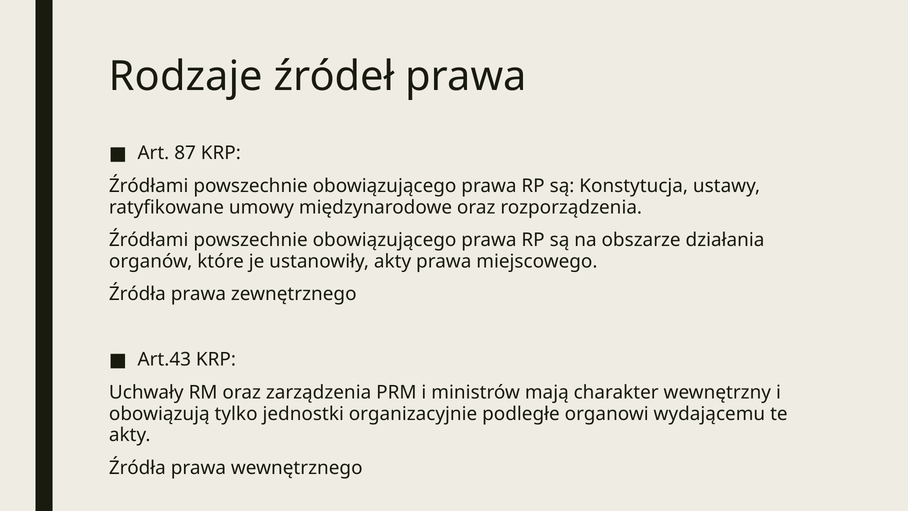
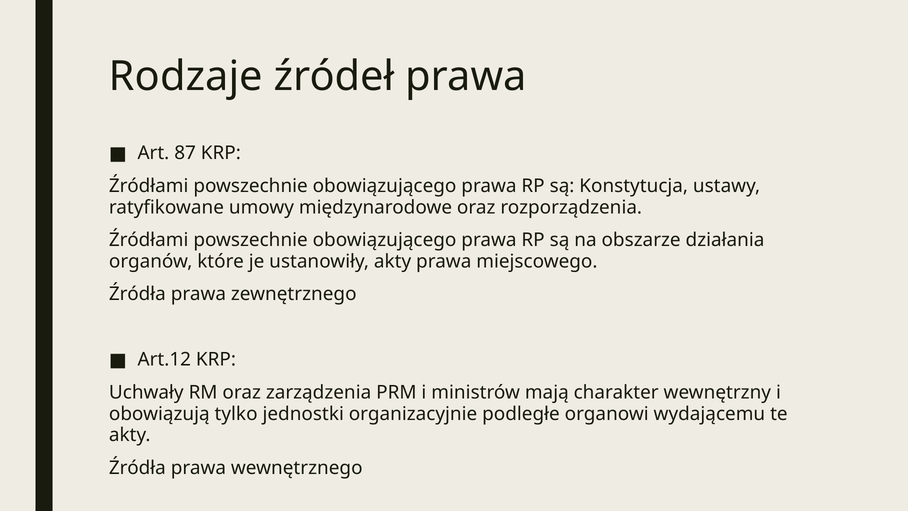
Art.43: Art.43 -> Art.12
